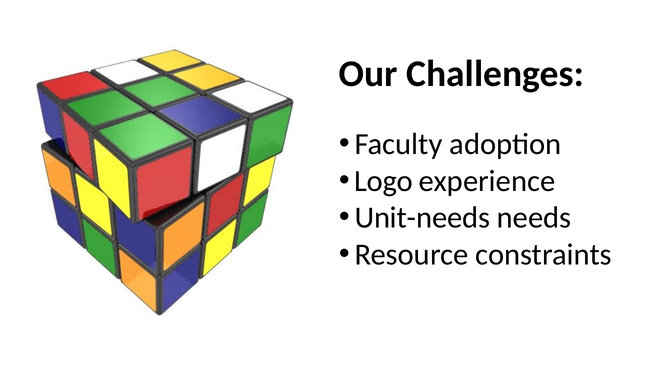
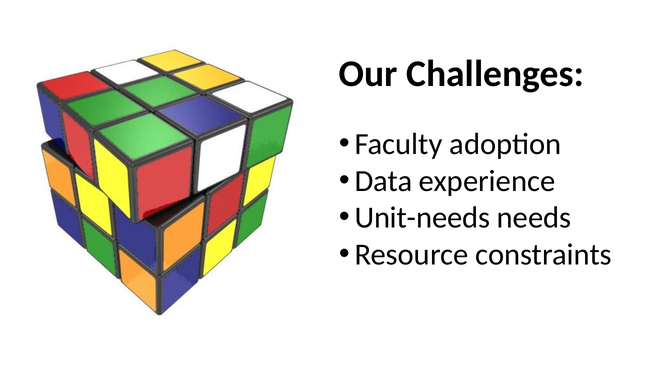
Logo: Logo -> Data
